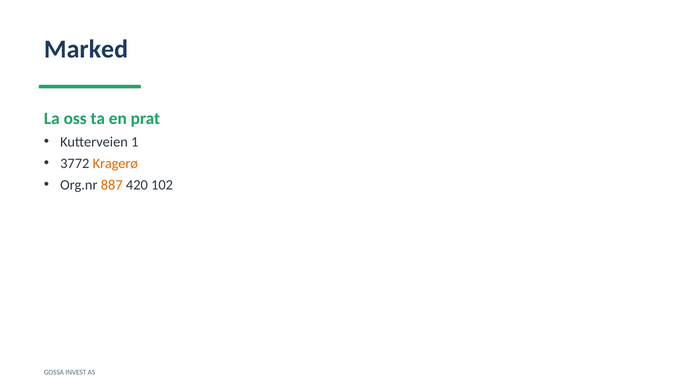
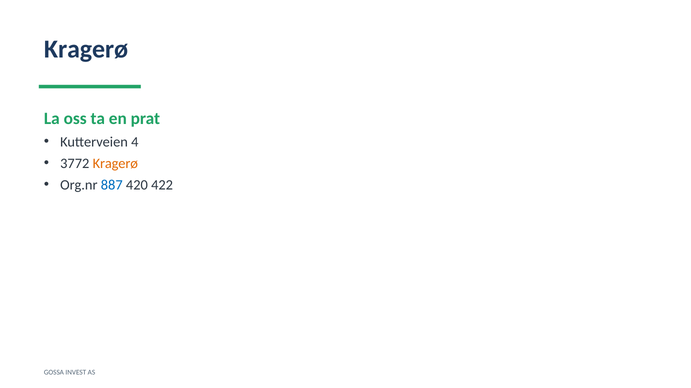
Marked at (86, 49): Marked -> Kragerø
1: 1 -> 4
887 colour: orange -> blue
102: 102 -> 422
